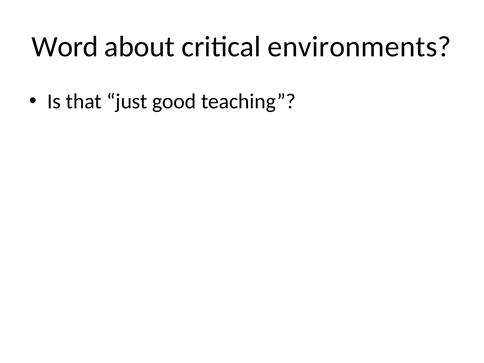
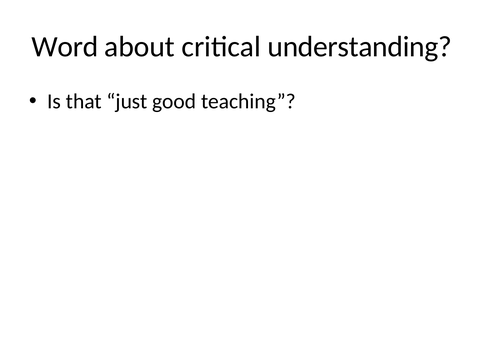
environments: environments -> understanding
